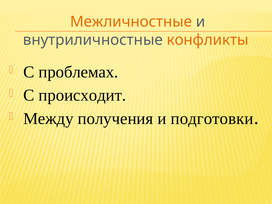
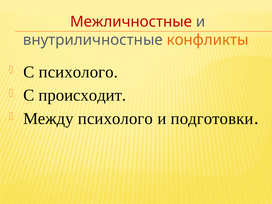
Межличностные colour: orange -> red
С проблемах: проблемах -> психолого
Между получения: получения -> психолого
